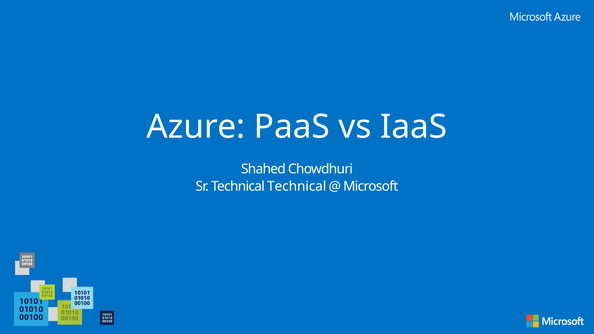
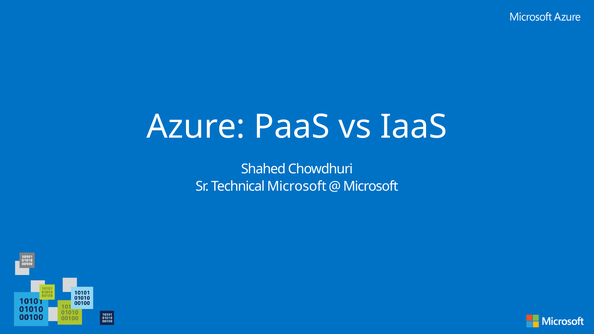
Technical Technical: Technical -> Microsoft
